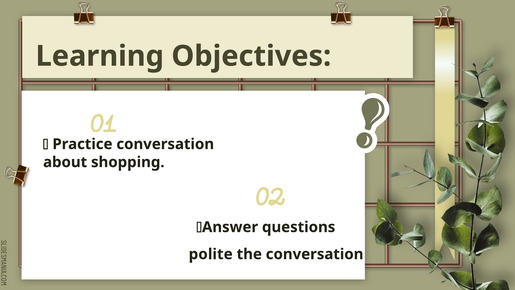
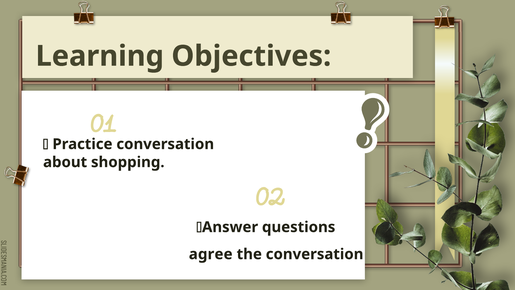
polite: polite -> agree
